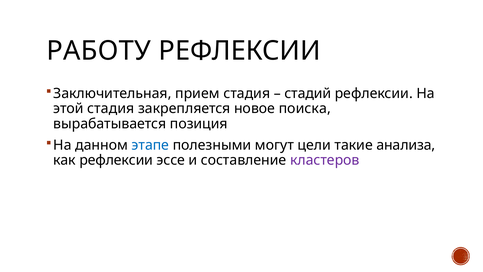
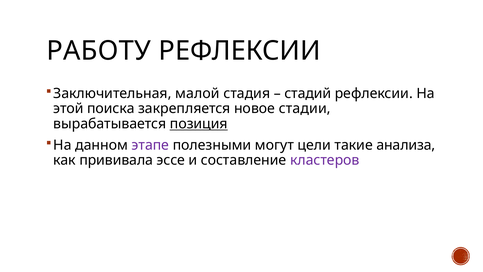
прием: прием -> малой
этой стадия: стадия -> поиска
поиска: поиска -> стадии
позиция underline: none -> present
этапе colour: blue -> purple
как рефлексии: рефлексии -> прививала
